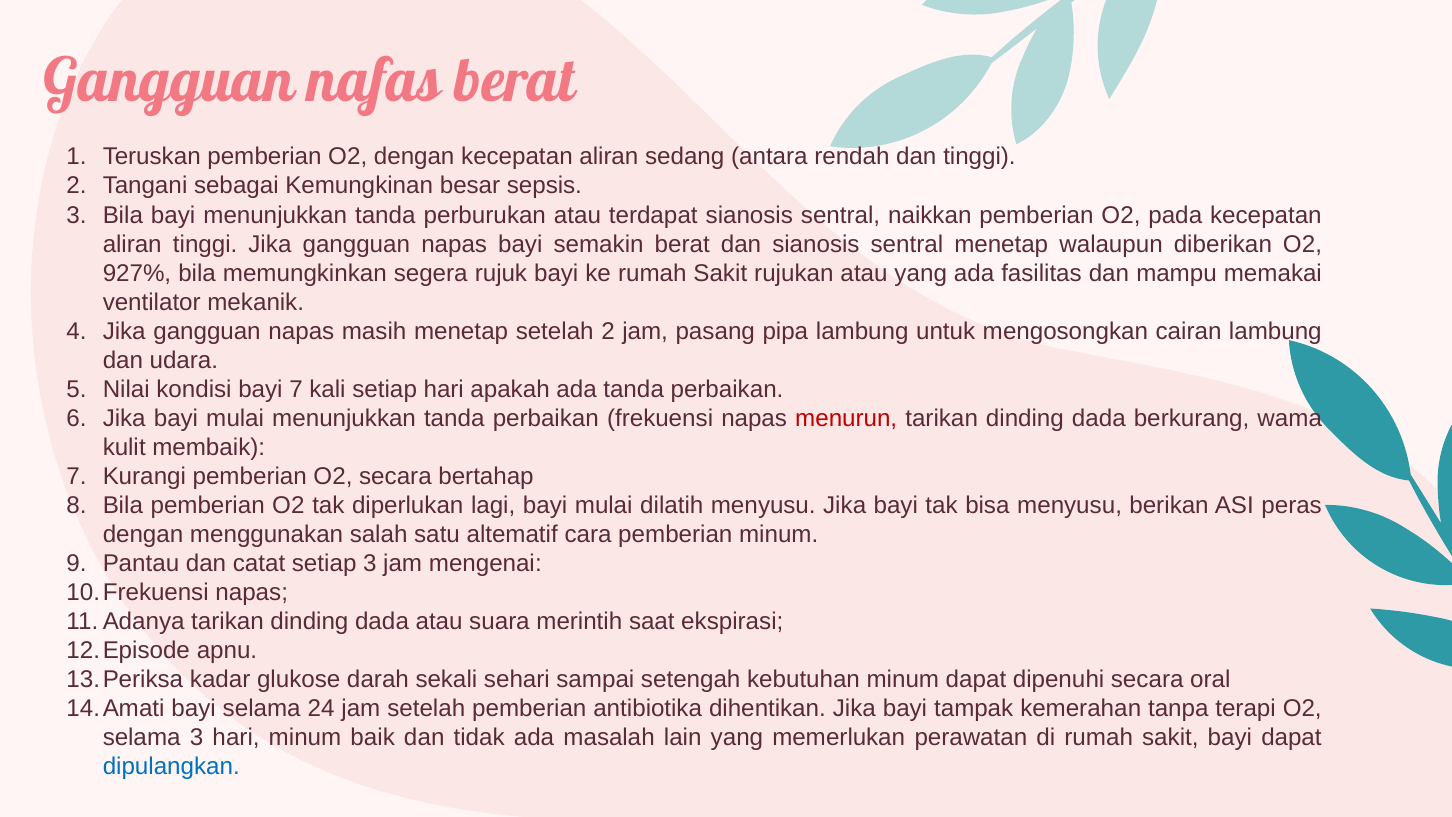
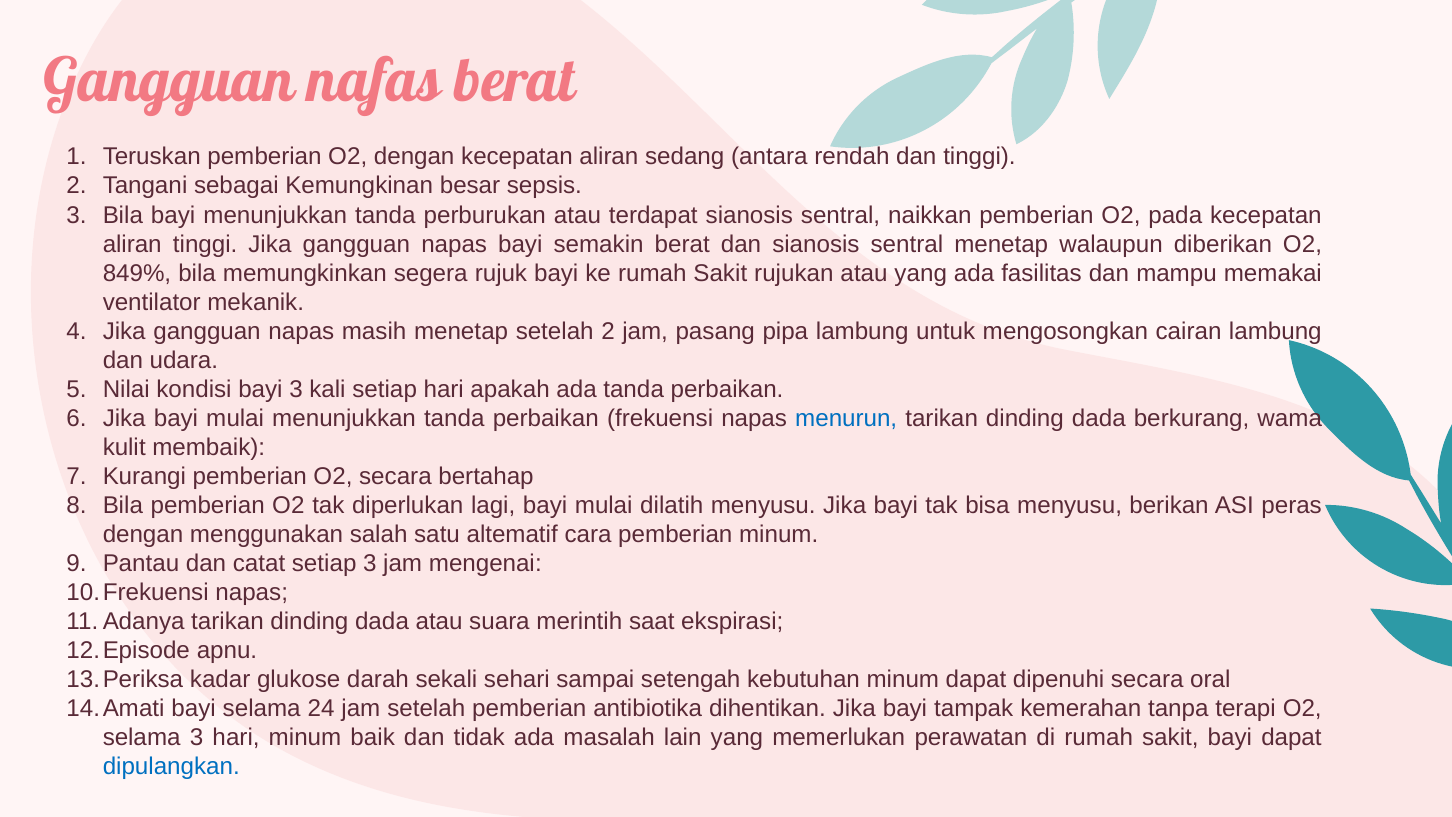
927%: 927% -> 849%
bayi 7: 7 -> 3
menurun colour: red -> blue
